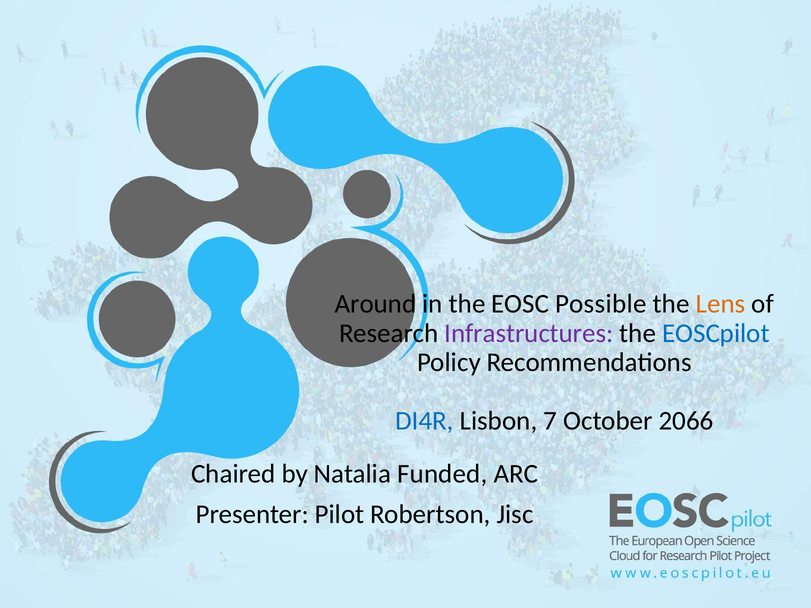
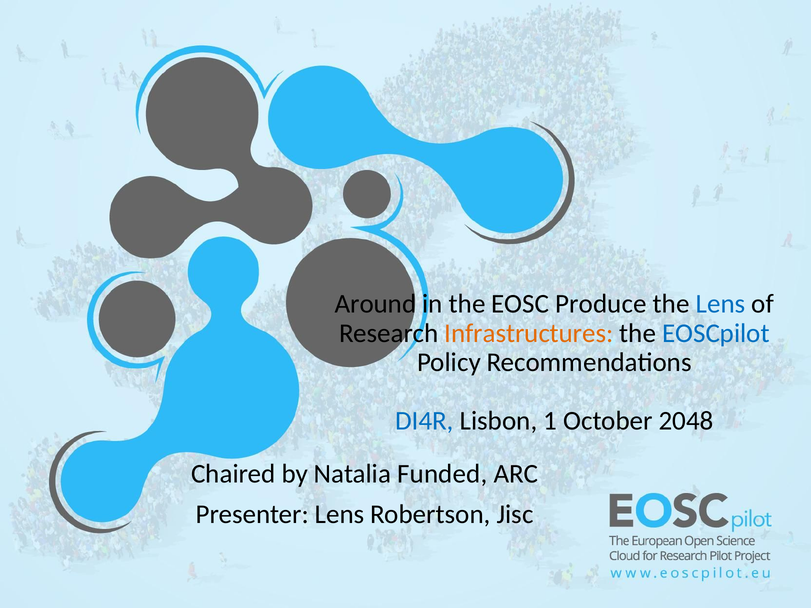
Possible: Possible -> Produce
Lens at (721, 304) colour: orange -> blue
Infrastructures colour: purple -> orange
7: 7 -> 1
2066: 2066 -> 2048
Presenter Pilot: Pilot -> Lens
